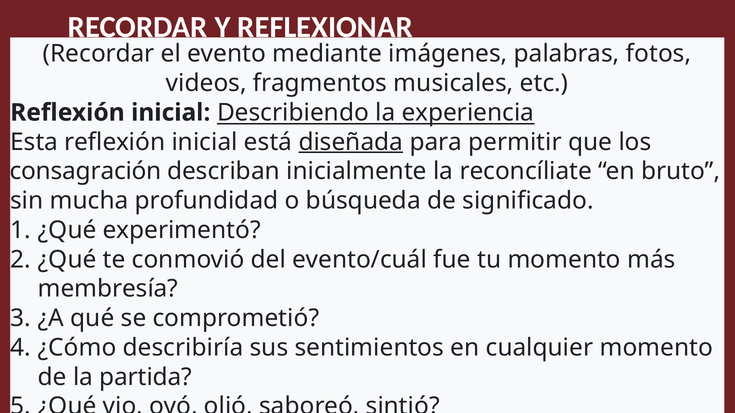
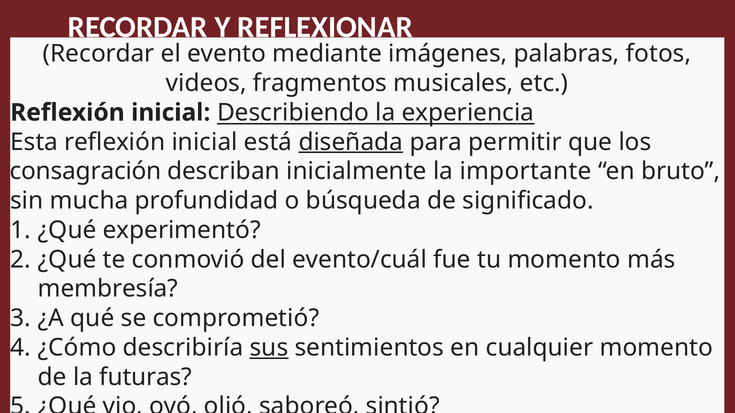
reconcíliate: reconcíliate -> importante
sus underline: none -> present
partida: partida -> futuras
